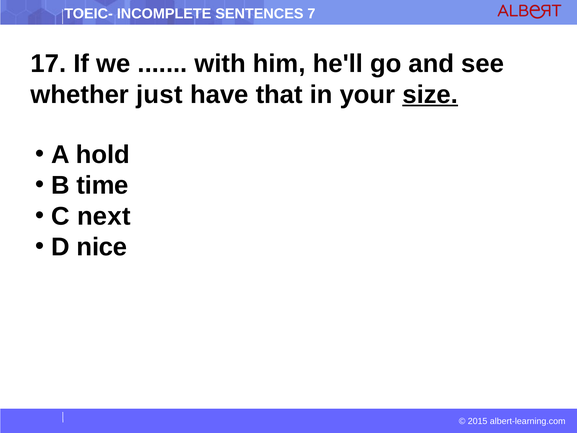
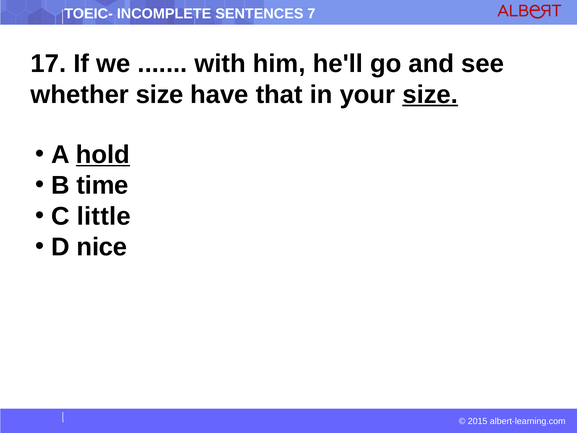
whether just: just -> size
hold underline: none -> present
next: next -> little
